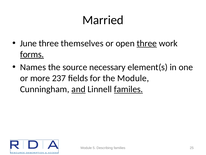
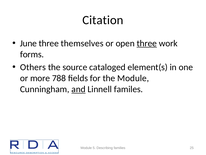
Married: Married -> Citation
forms underline: present -> none
Names: Names -> Others
necessary: necessary -> cataloged
237: 237 -> 788
familes underline: present -> none
